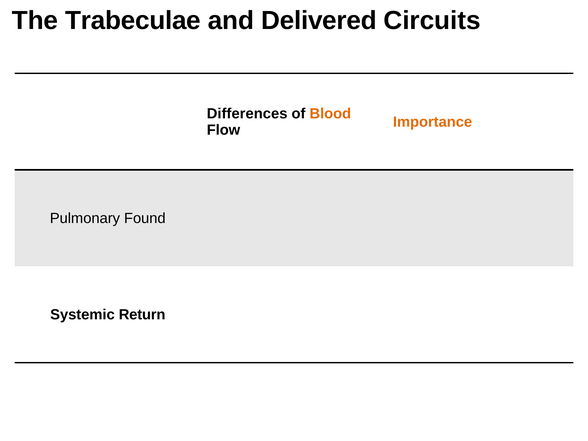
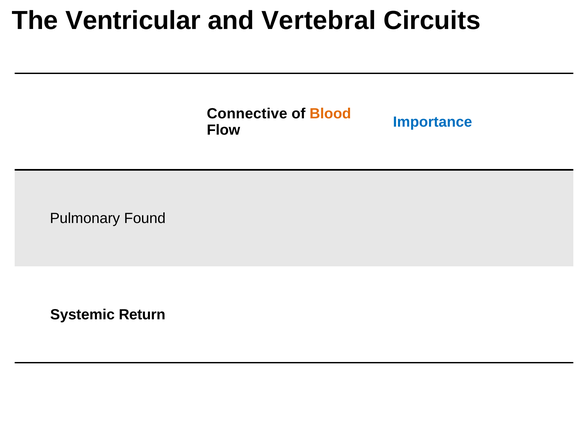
Trabeculae: Trabeculae -> Ventricular
Delivered: Delivered -> Vertebral
Differences: Differences -> Connective
Importance colour: orange -> blue
